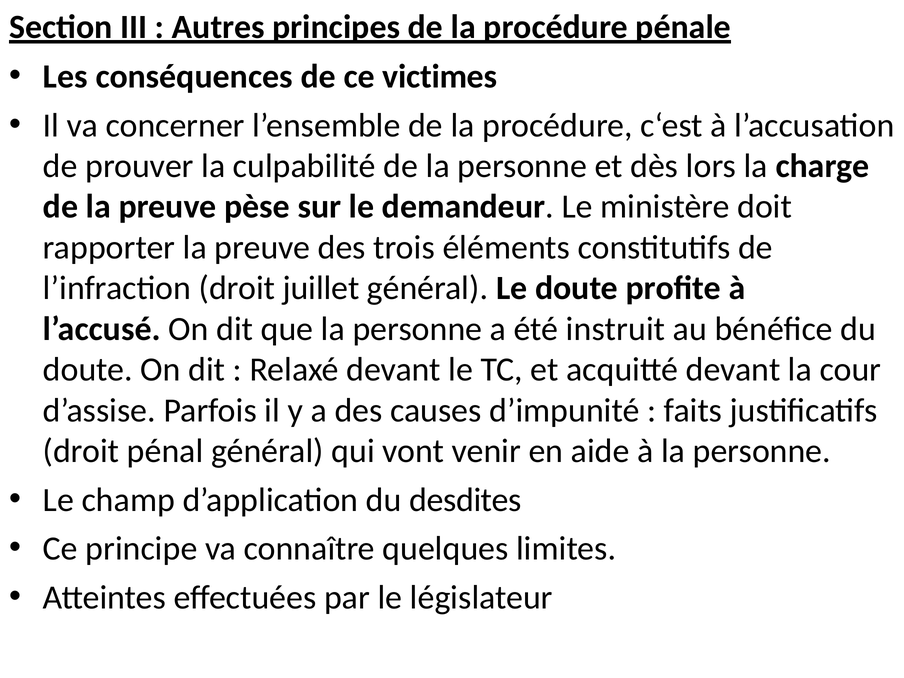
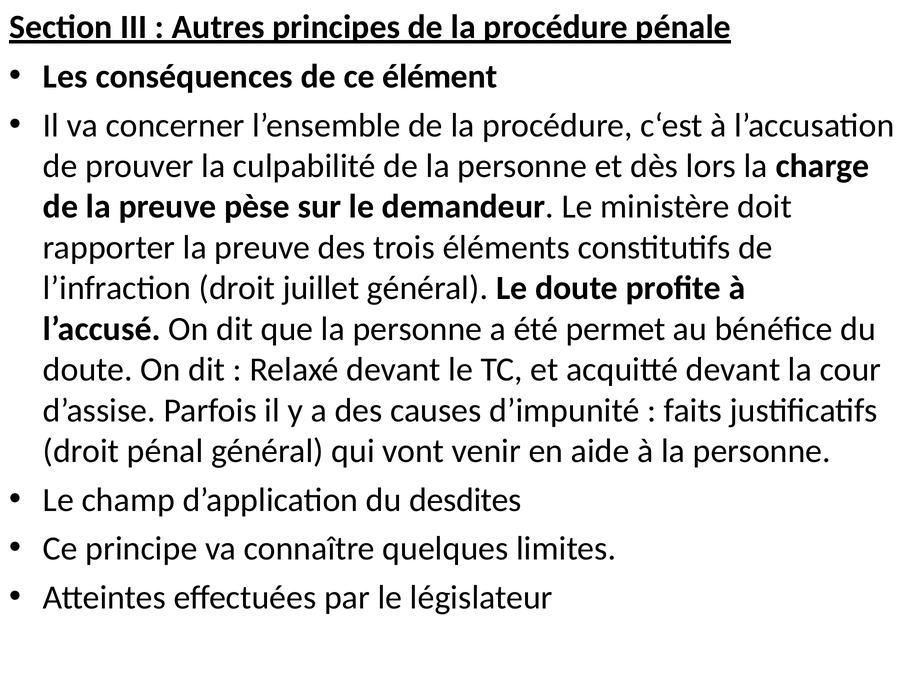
victimes: victimes -> élément
instruit: instruit -> permet
